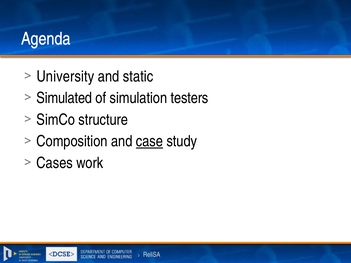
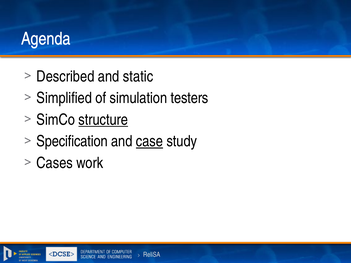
University: University -> Described
Simulated: Simulated -> Simplified
structure underline: none -> present
Composition: Composition -> Specification
